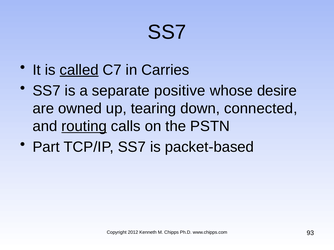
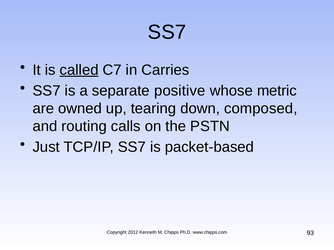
desire: desire -> metric
connected: connected -> composed
routing underline: present -> none
Part: Part -> Just
